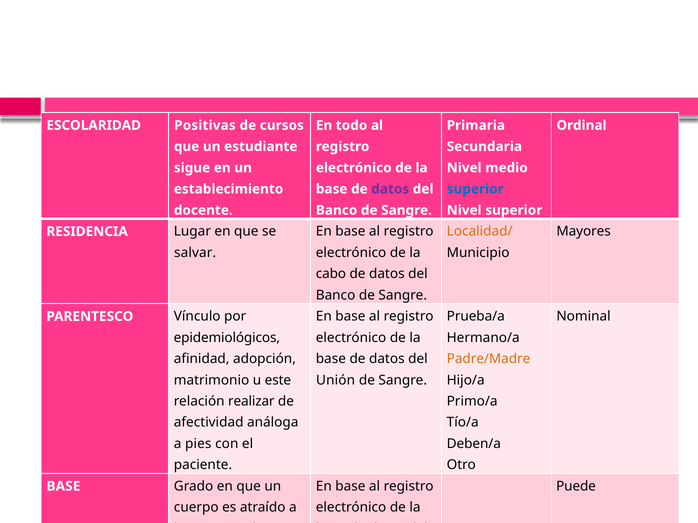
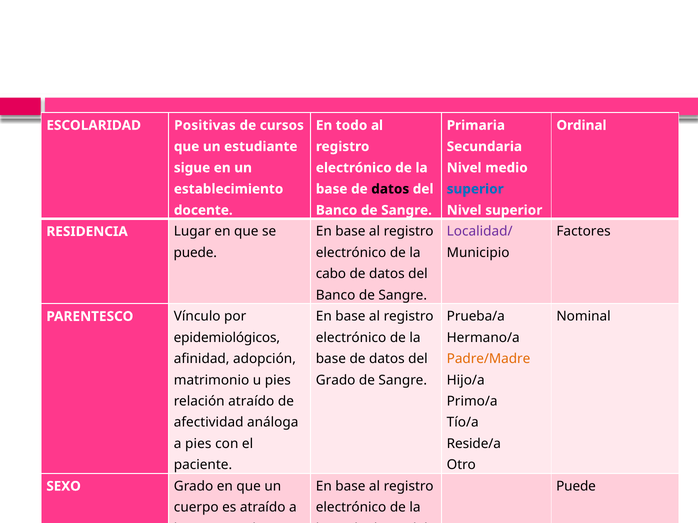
datos at (390, 189) colour: purple -> black
Localidad/ colour: orange -> purple
Mayores: Mayores -> Factores
salvar at (195, 253): salvar -> puede
u este: este -> pies
Unión at (336, 380): Unión -> Grado
relación realizar: realizar -> atraído
Deben/a: Deben/a -> Reside/a
BASE at (63, 487): BASE -> SEXO
